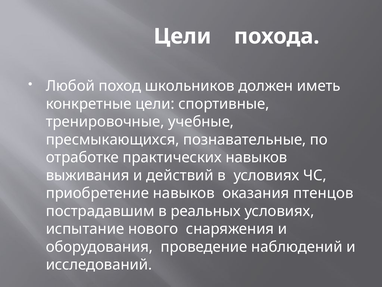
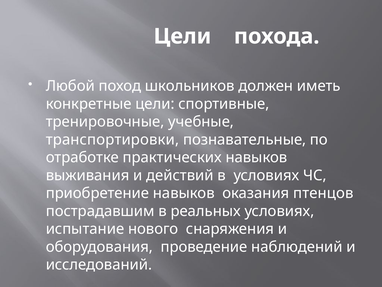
пресмыкающихся: пресмыкающихся -> транспортировки
